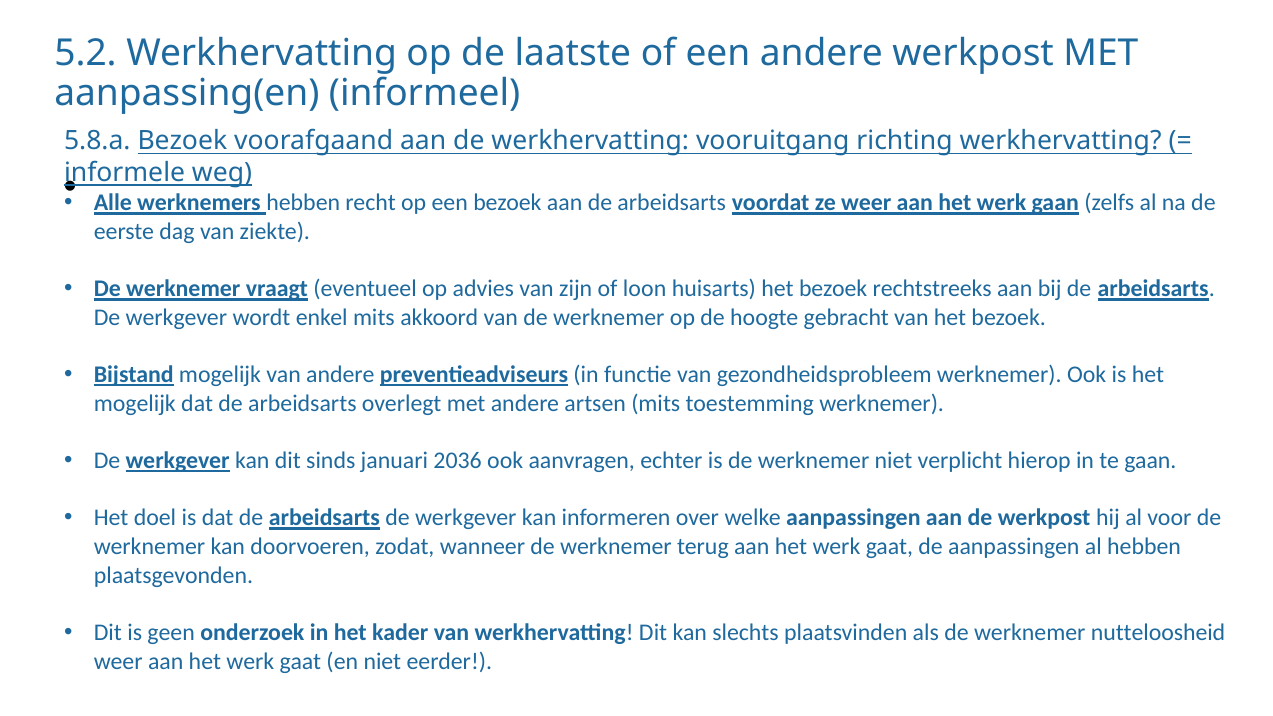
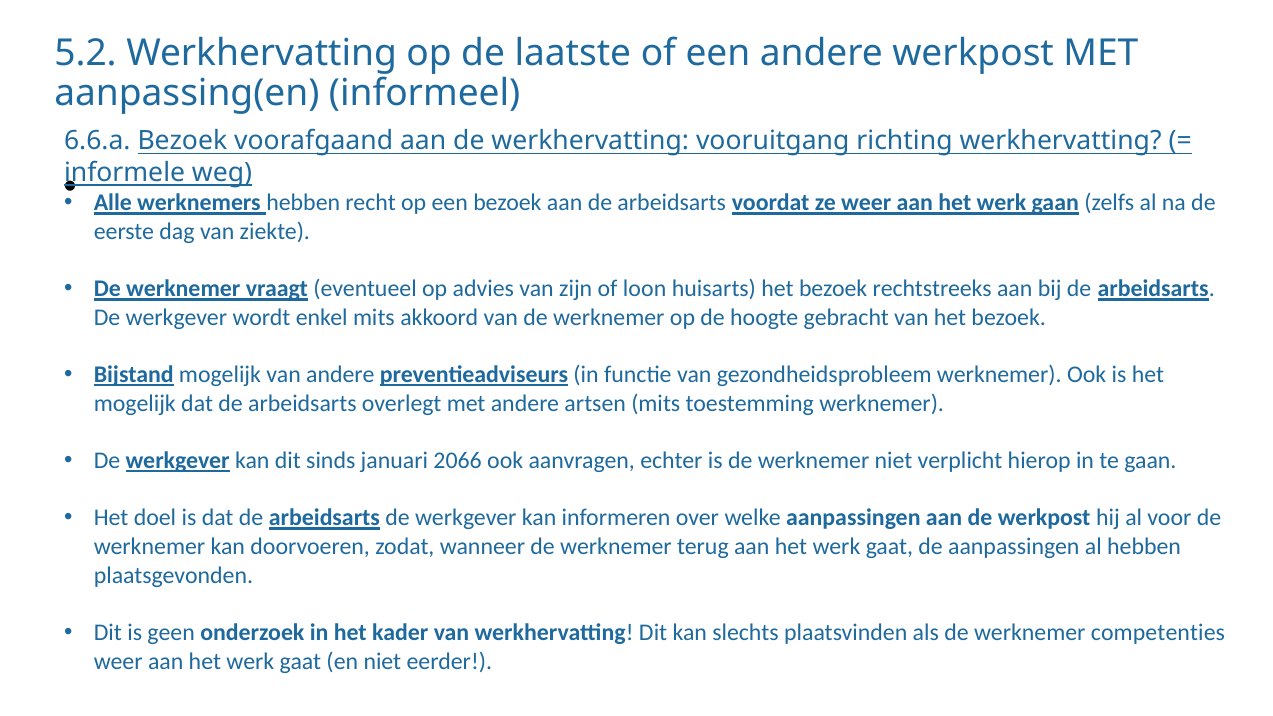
5.8.a: 5.8.a -> 6.6.a
2036: 2036 -> 2066
nutteloosheid: nutteloosheid -> competenties
